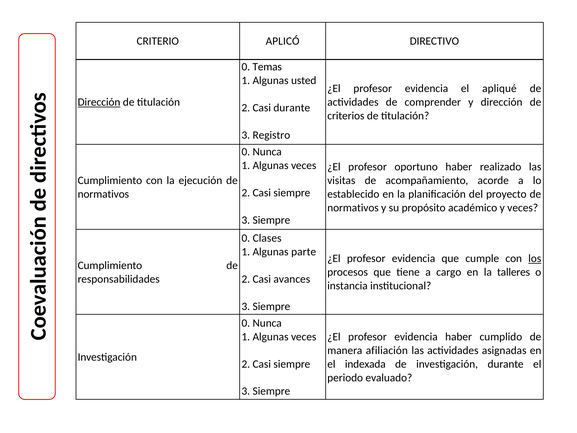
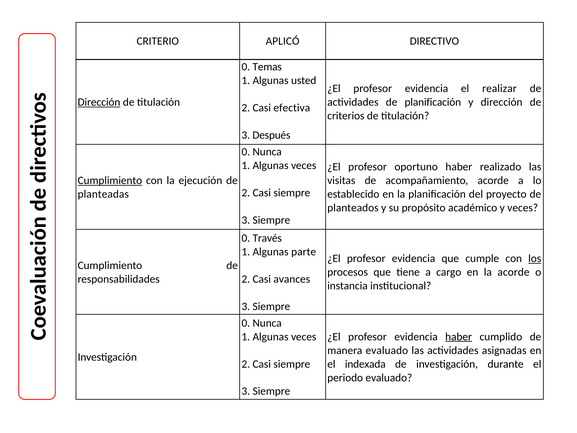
apliqué: apliqué -> realizar
de comprender: comprender -> planificación
Casi durante: durante -> efectiva
Registro: Registro -> Después
Cumplimiento at (110, 180) underline: none -> present
normativos at (103, 194): normativos -> planteadas
normativos at (353, 208): normativos -> planteados
Clases: Clases -> Través
la talleres: talleres -> acorde
haber at (459, 336) underline: none -> present
manera afiliación: afiliación -> evaluado
